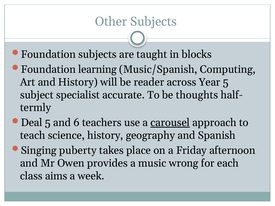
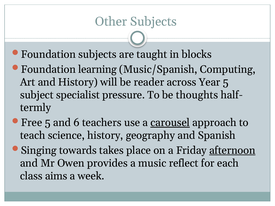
accurate: accurate -> pressure
Deal: Deal -> Free
puberty: puberty -> towards
afternoon underline: none -> present
wrong: wrong -> reflect
